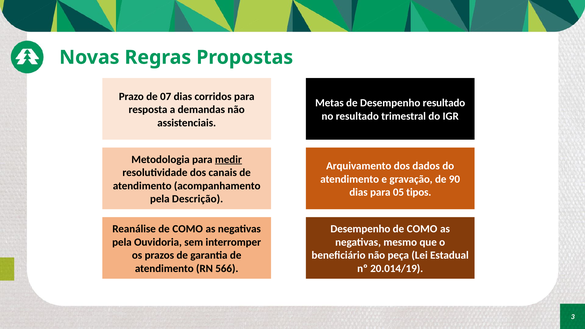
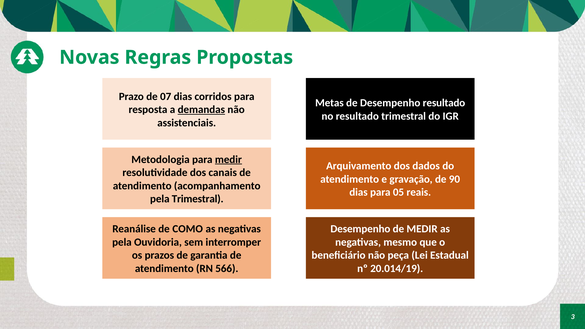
demandas underline: none -> present
tipos: tipos -> reais
pela Descrição: Descrição -> Trimestral
COMO at (422, 229): COMO -> MEDIR
